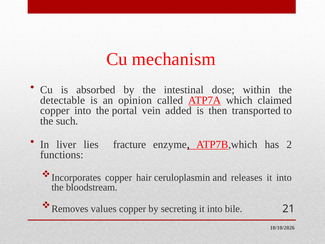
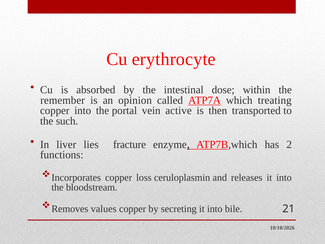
mechanism: mechanism -> erythrocyte
detectable: detectable -> remember
claimed: claimed -> treating
added: added -> active
hair: hair -> loss
